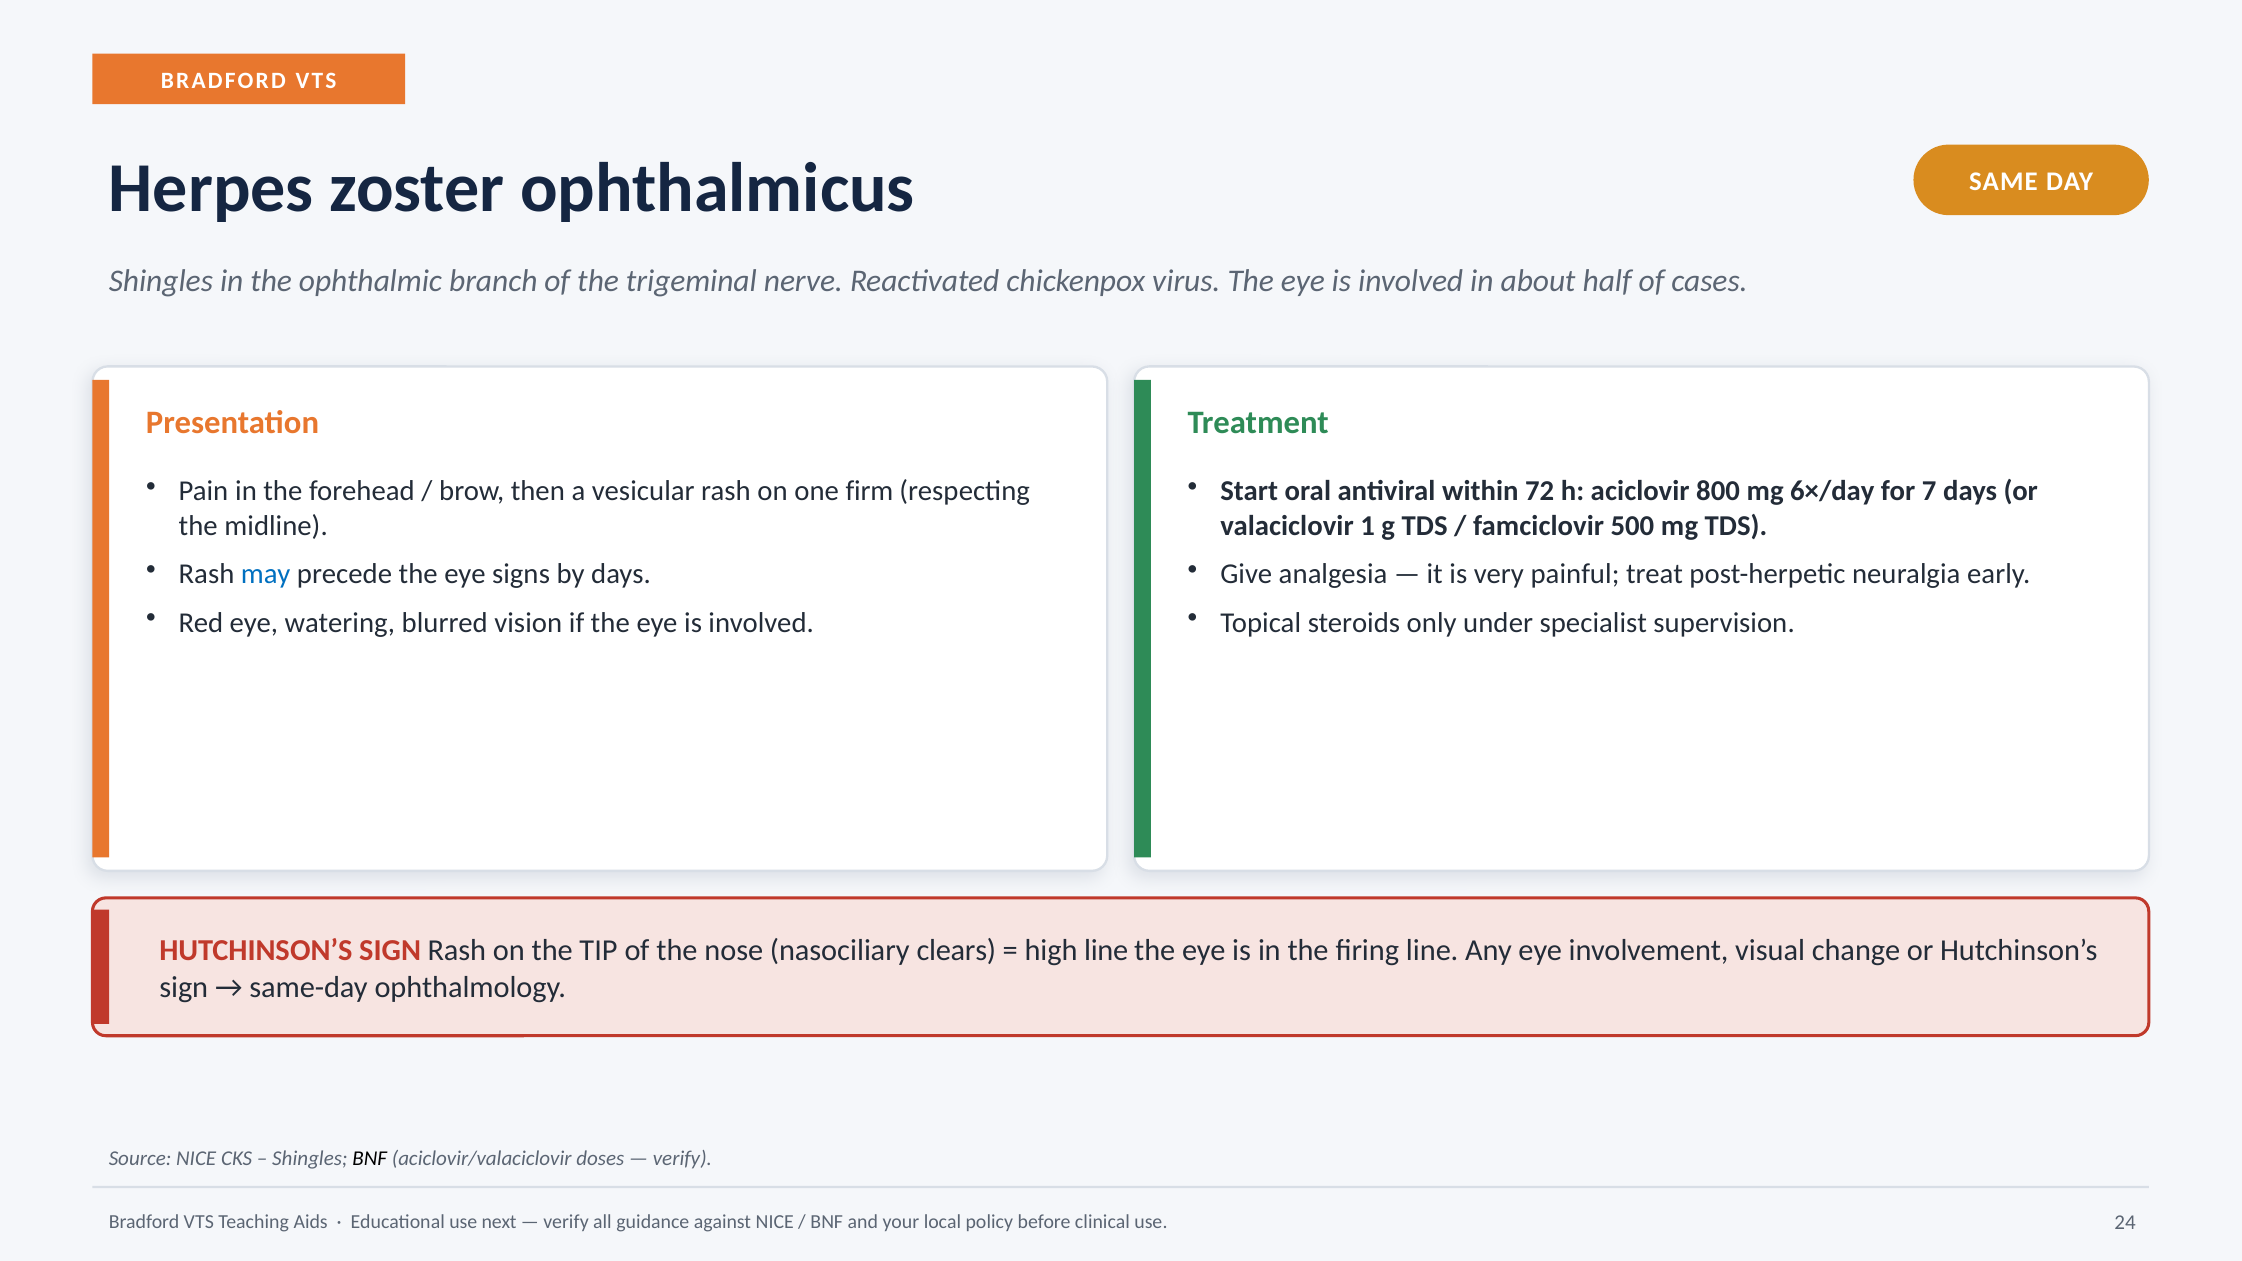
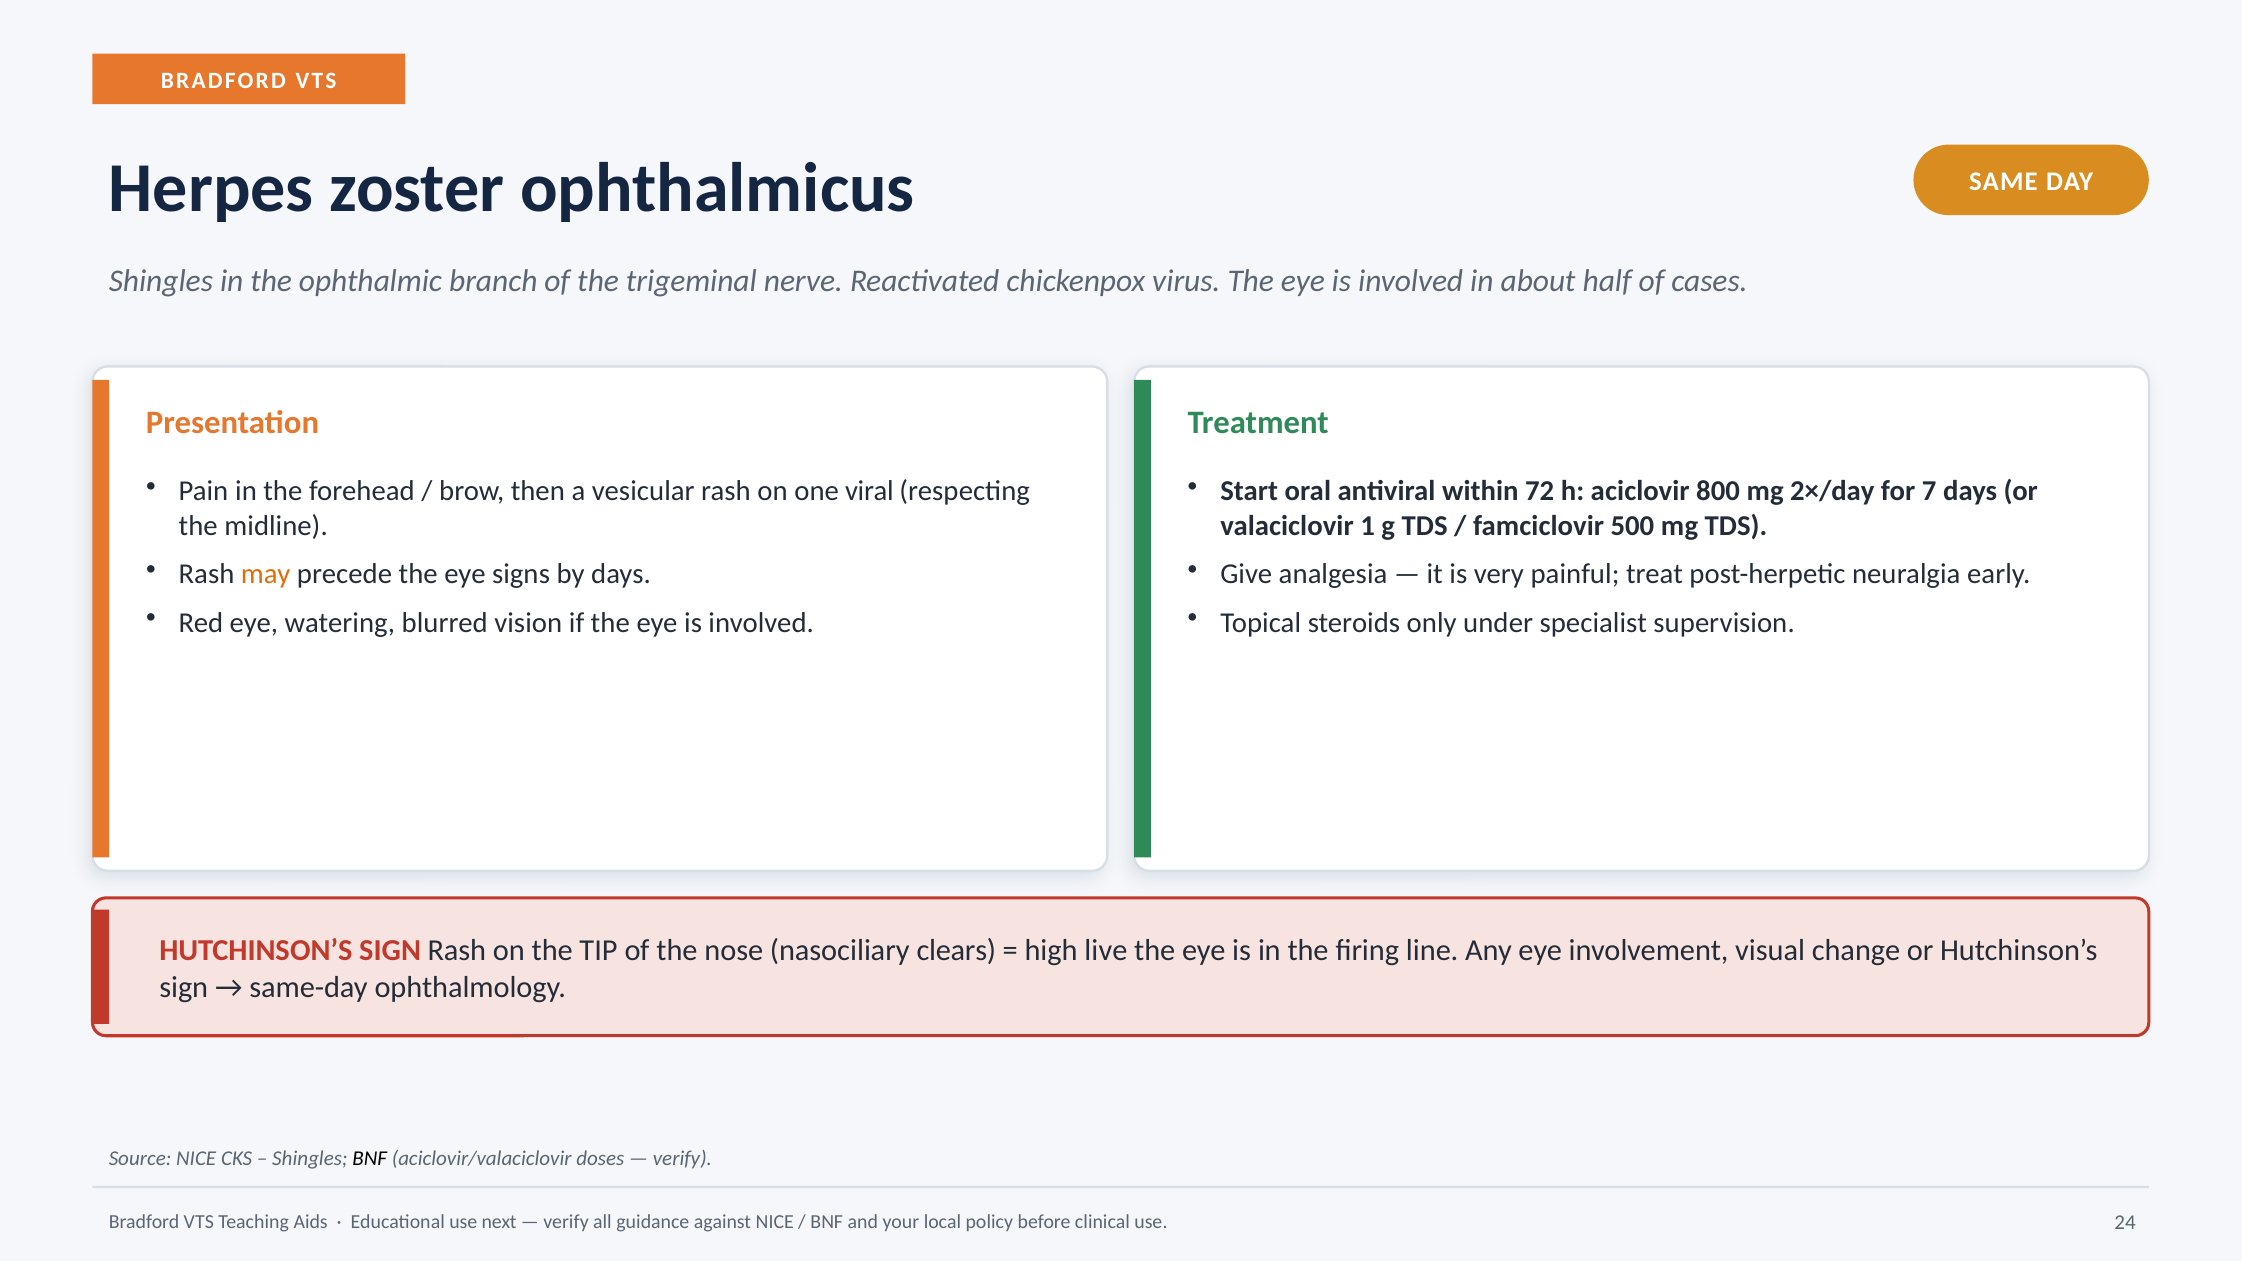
firm: firm -> viral
6×/day: 6×/day -> 2×/day
may colour: blue -> orange
high line: line -> live
